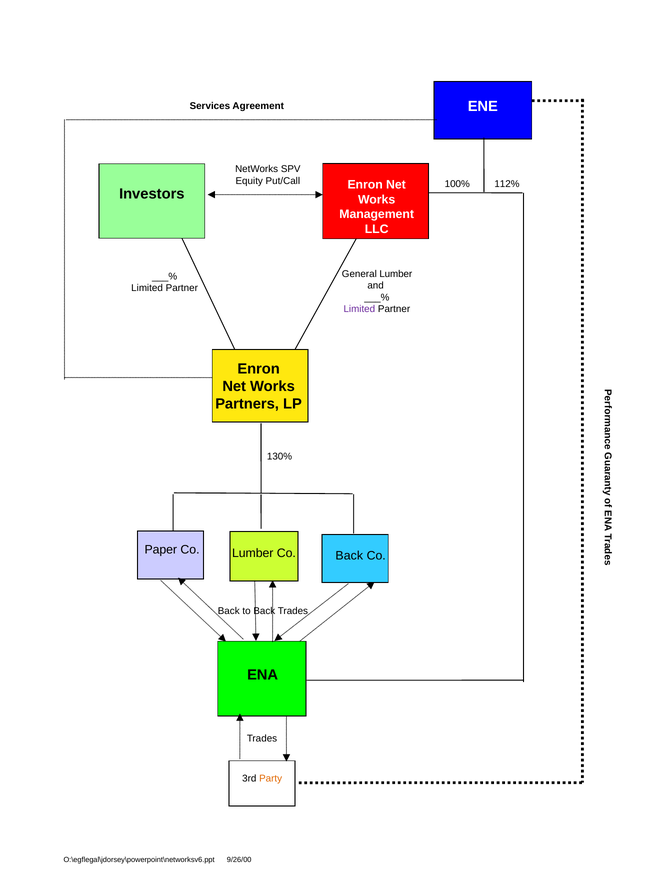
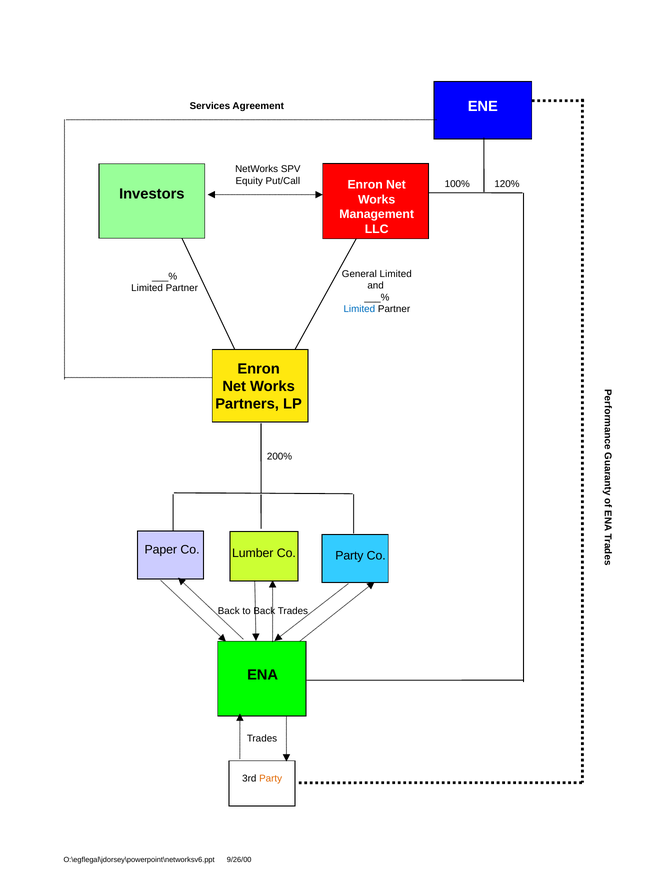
112%: 112% -> 120%
General Lumber: Lumber -> Limited
Limited at (359, 309) colour: purple -> blue
130%: 130% -> 200%
Back at (349, 556): Back -> Party
